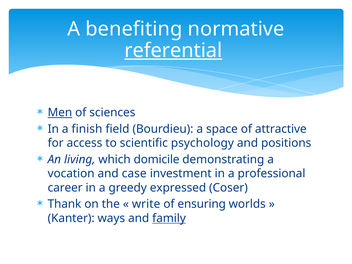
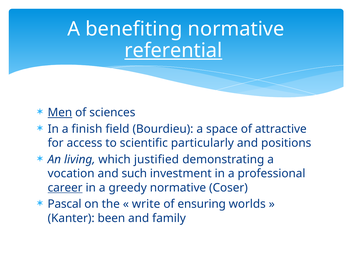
psychology: psychology -> particularly
domicile: domicile -> justified
case: case -> such
career underline: none -> present
greedy expressed: expressed -> normative
Thank: Thank -> Pascal
ways: ways -> been
family underline: present -> none
